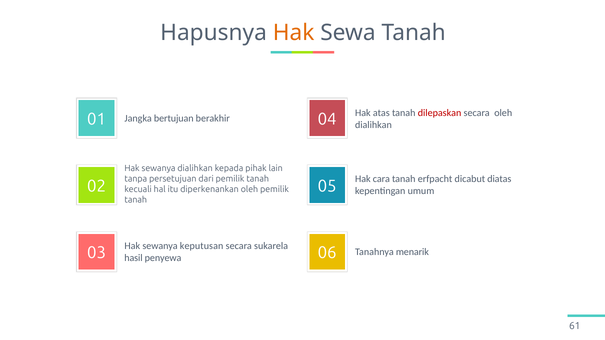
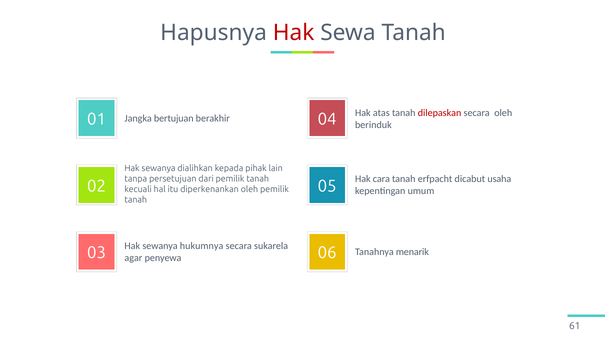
Hak at (294, 33) colour: orange -> red
dialihkan at (373, 125): dialihkan -> berinduk
diatas: diatas -> usaha
keputusan: keputusan -> hukumnya
hasil: hasil -> agar
